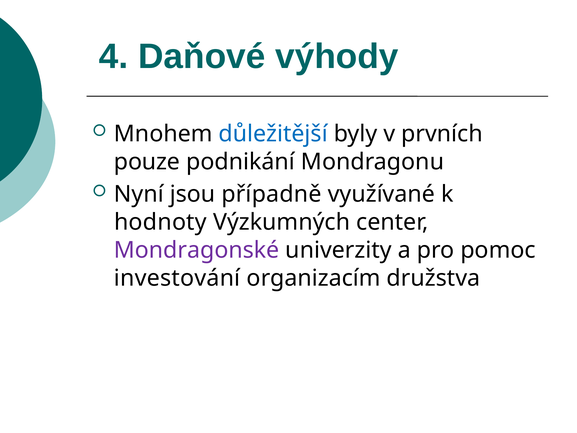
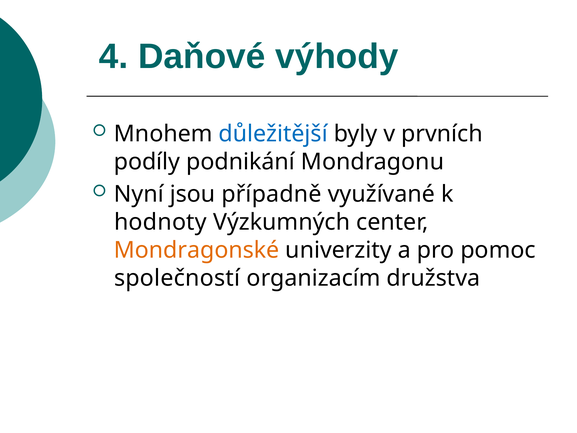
pouze: pouze -> podíly
Mondragonské colour: purple -> orange
investování: investování -> společností
